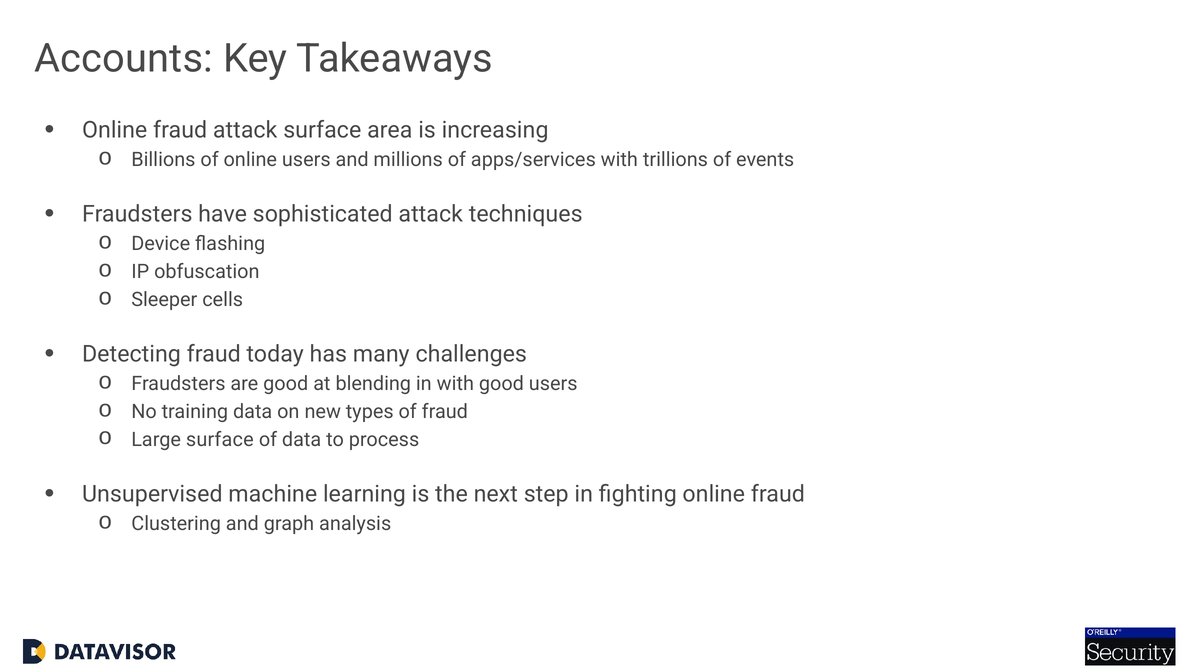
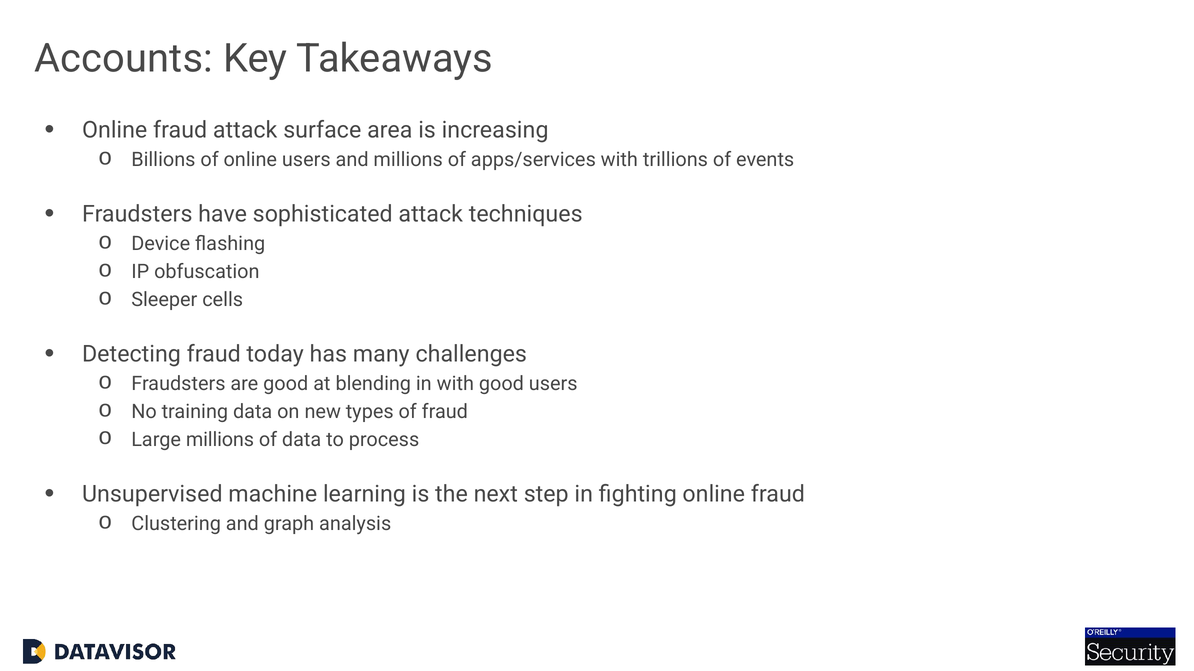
Large surface: surface -> millions
